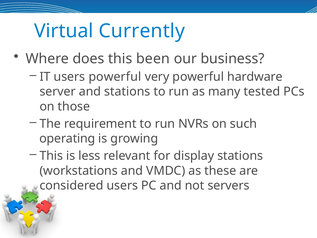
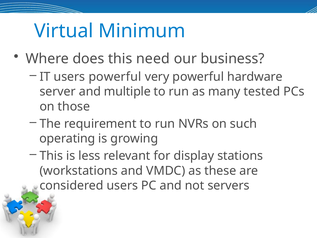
Currently: Currently -> Minimum
been: been -> need
and stations: stations -> multiple
